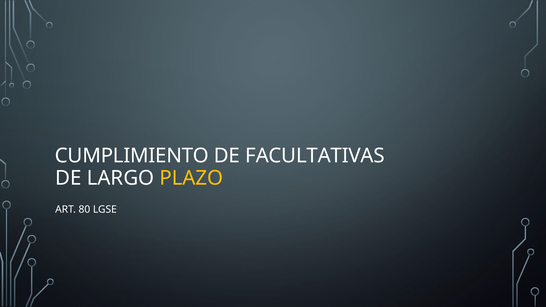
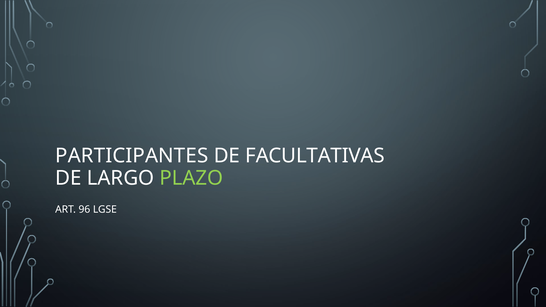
CUMPLIMIENTO: CUMPLIMIENTO -> PARTICIPANTES
PLAZO colour: yellow -> light green
80: 80 -> 96
